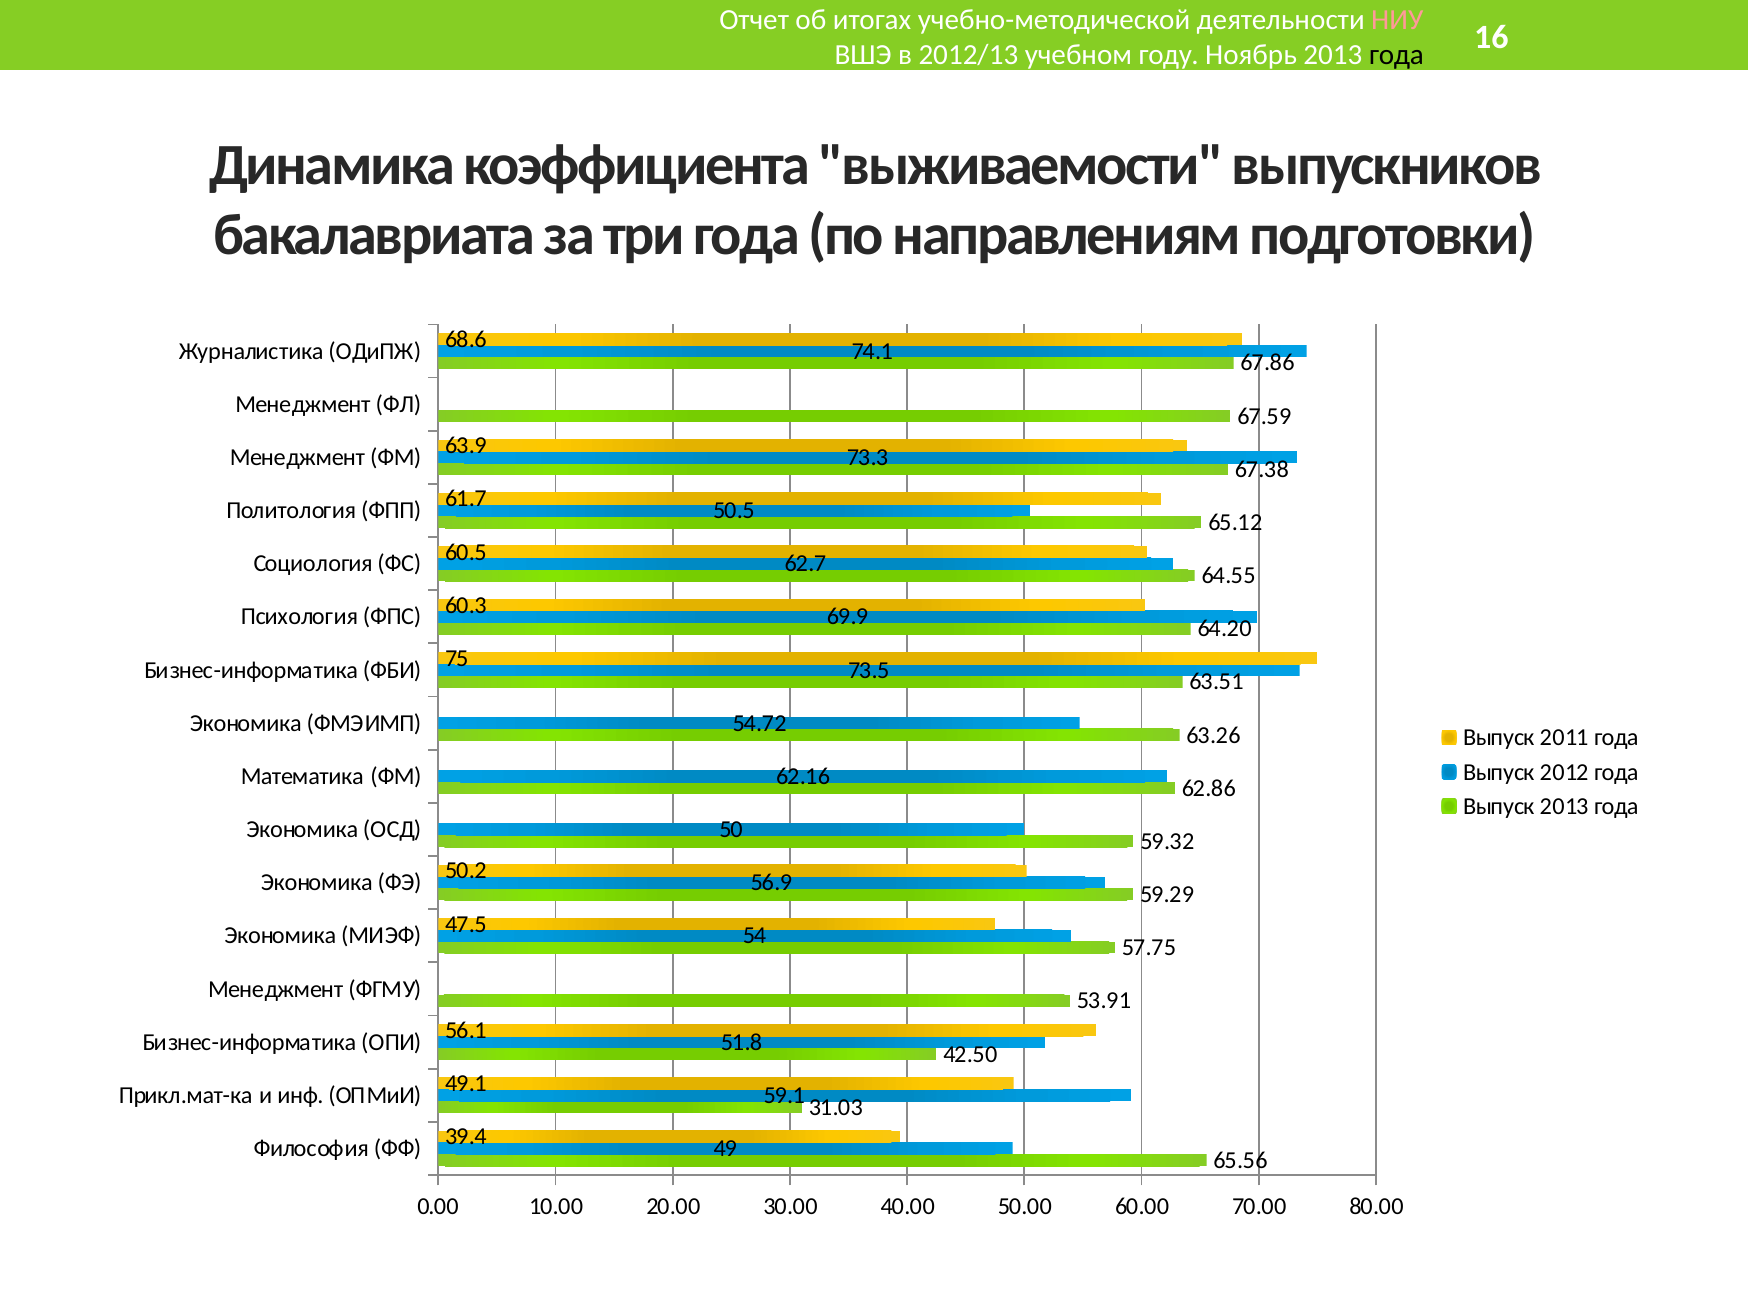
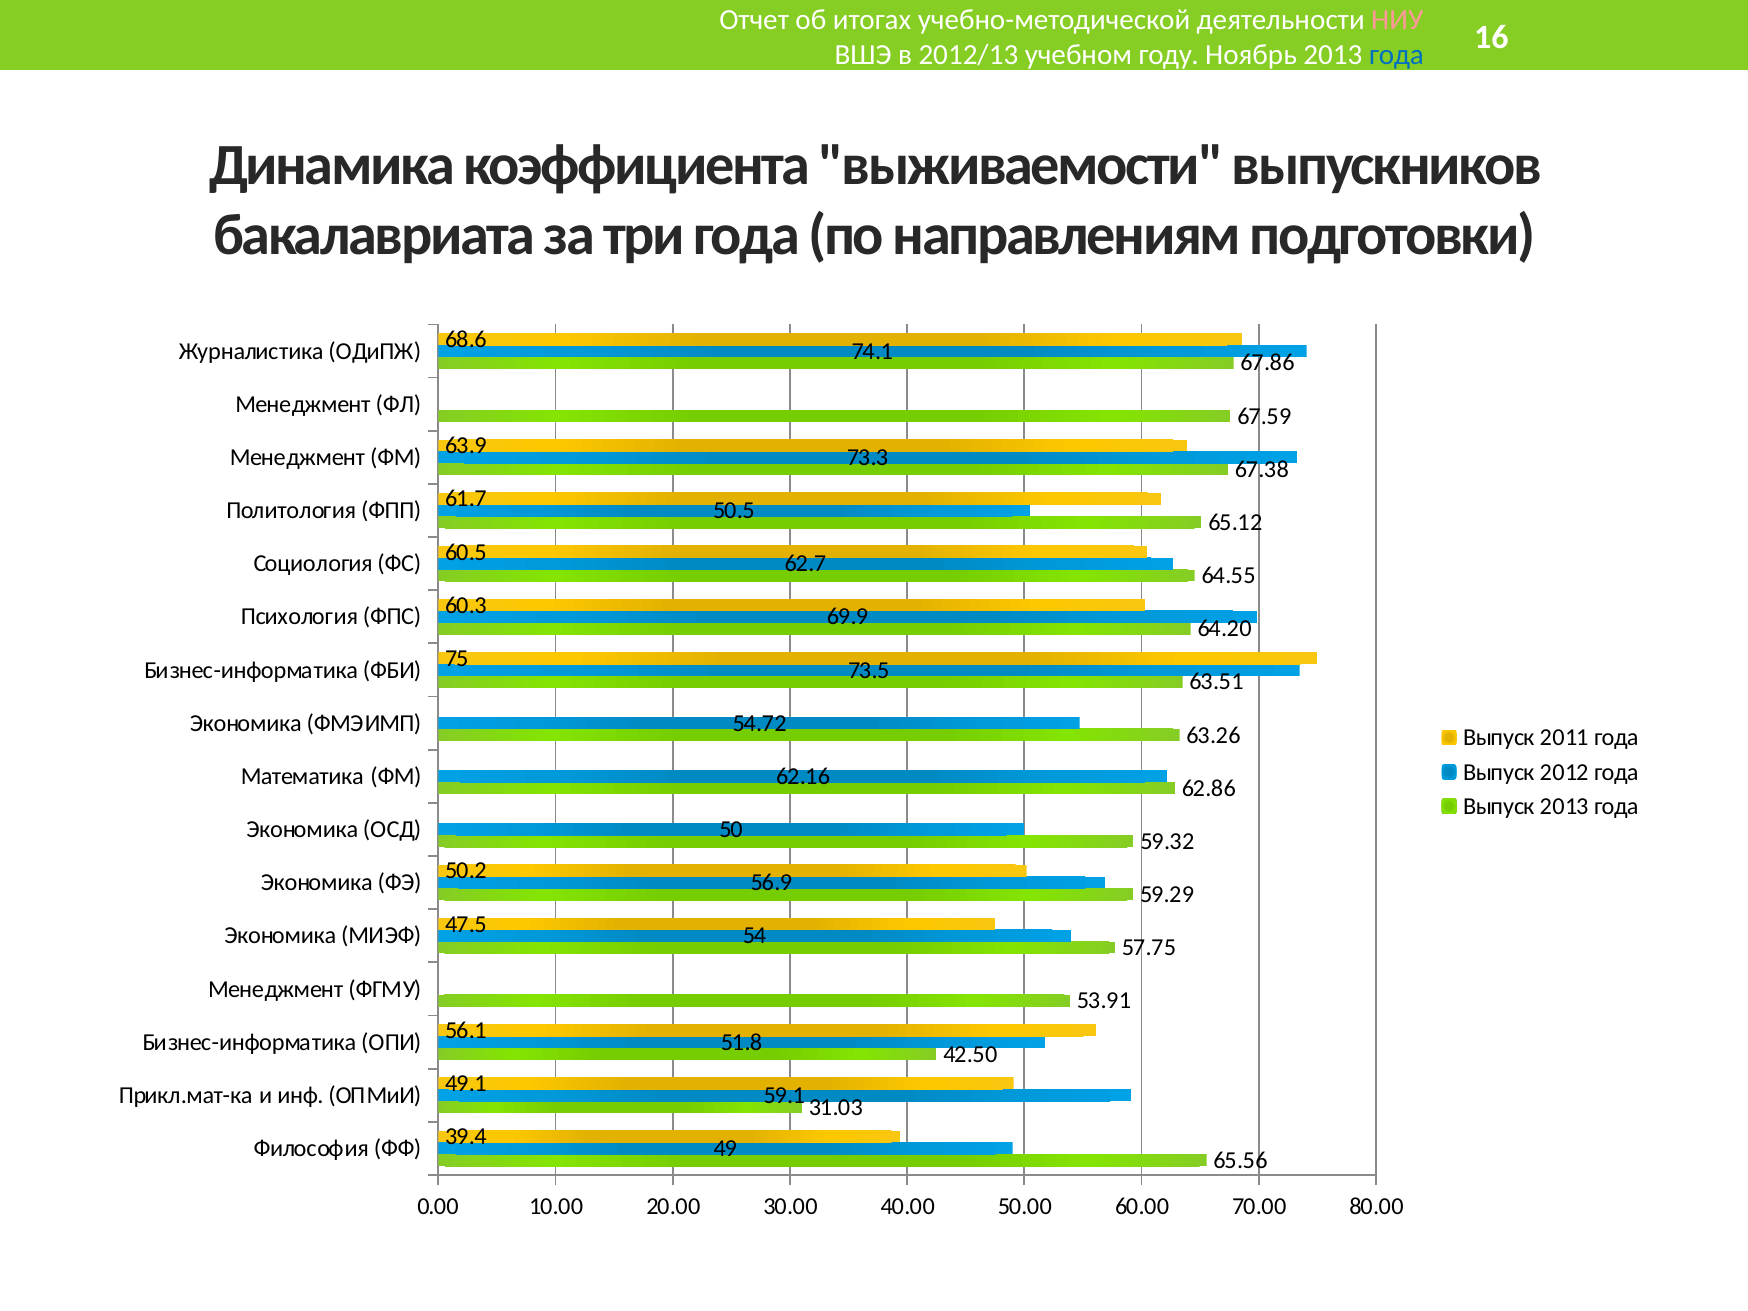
года at (1396, 54) colour: black -> blue
